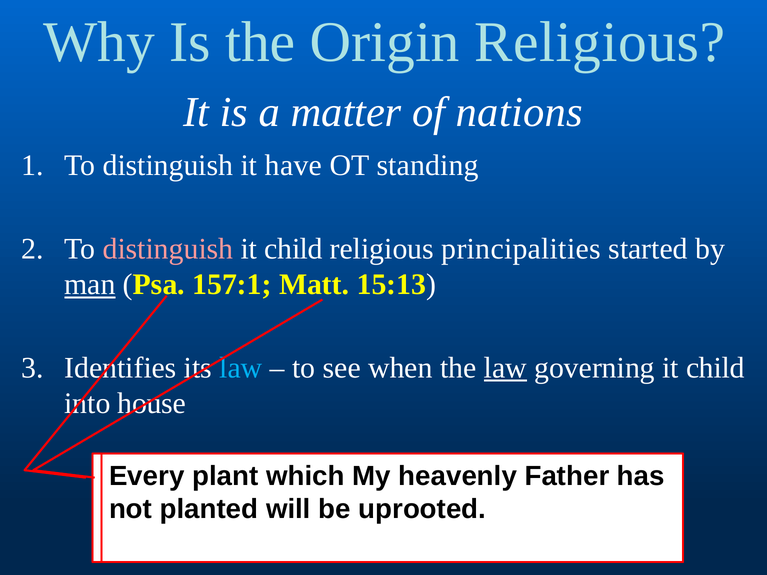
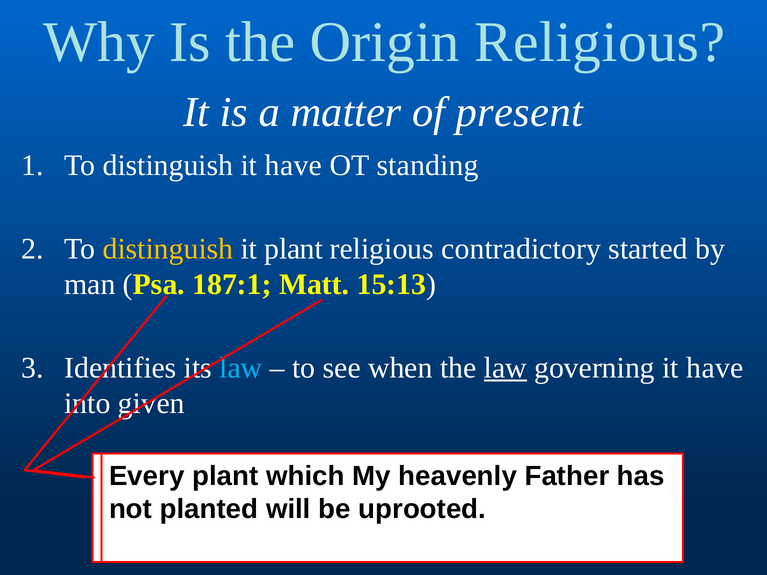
nations: nations -> present
distinguish at (168, 249) colour: pink -> yellow
child at (294, 249): child -> plant
principalities: principalities -> contradictory
man underline: present -> none
157:1: 157:1 -> 187:1
governing it child: child -> have
into house: house -> given
